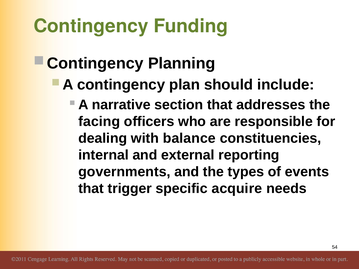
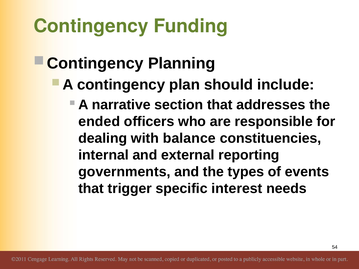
facing: facing -> ended
acquire: acquire -> interest
